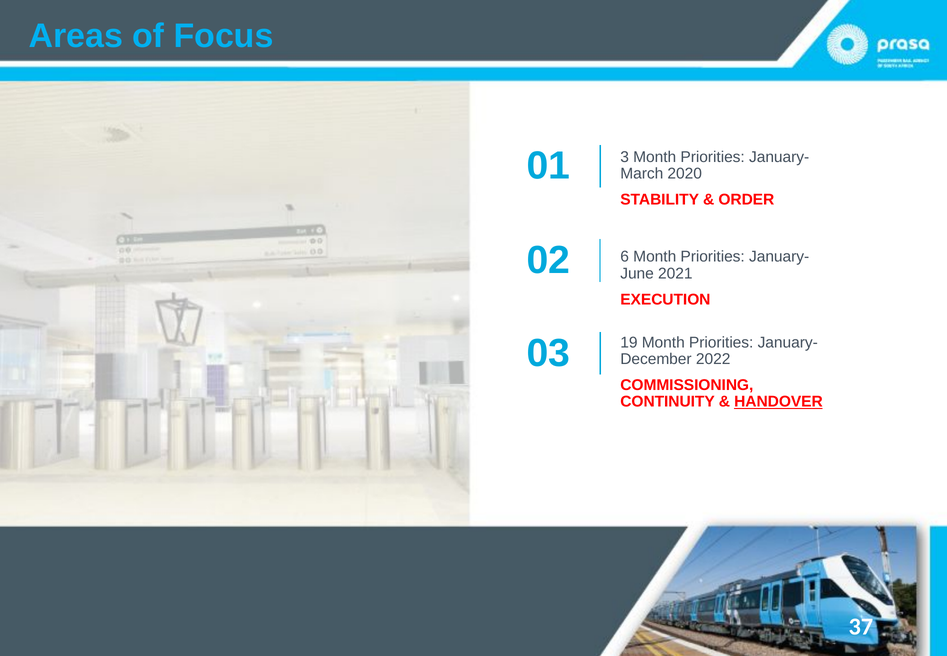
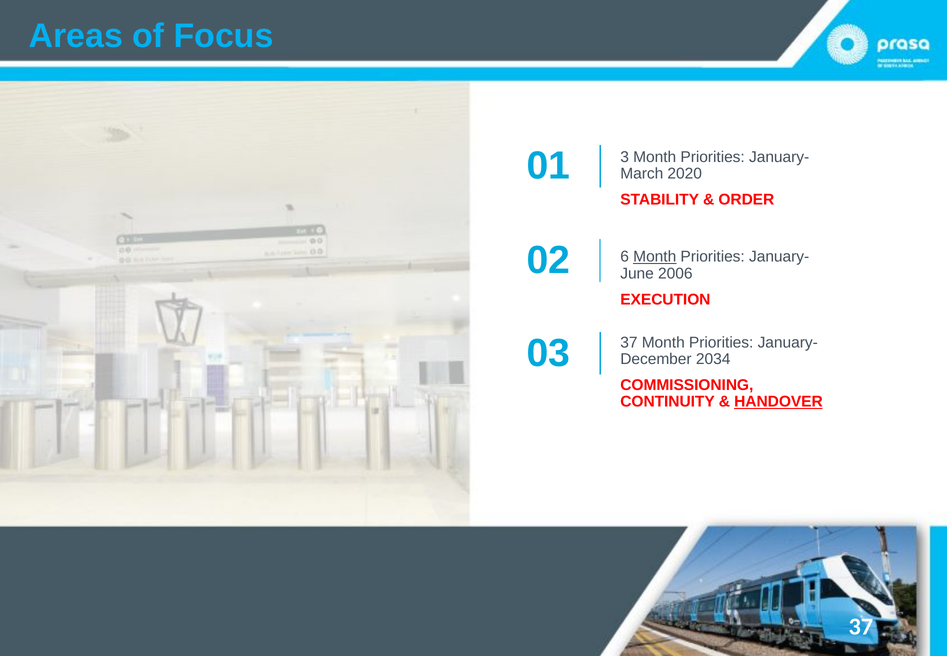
Month at (655, 257) underline: none -> present
2021: 2021 -> 2006
03 19: 19 -> 37
2022: 2022 -> 2034
